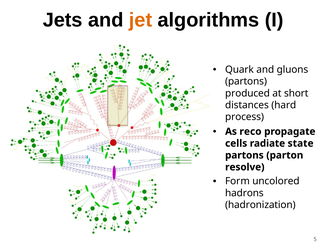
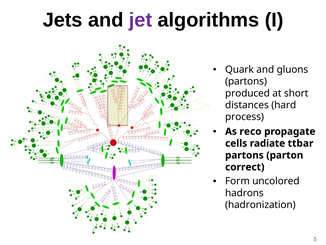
jet colour: orange -> purple
state: state -> ttbar
resolve: resolve -> correct
